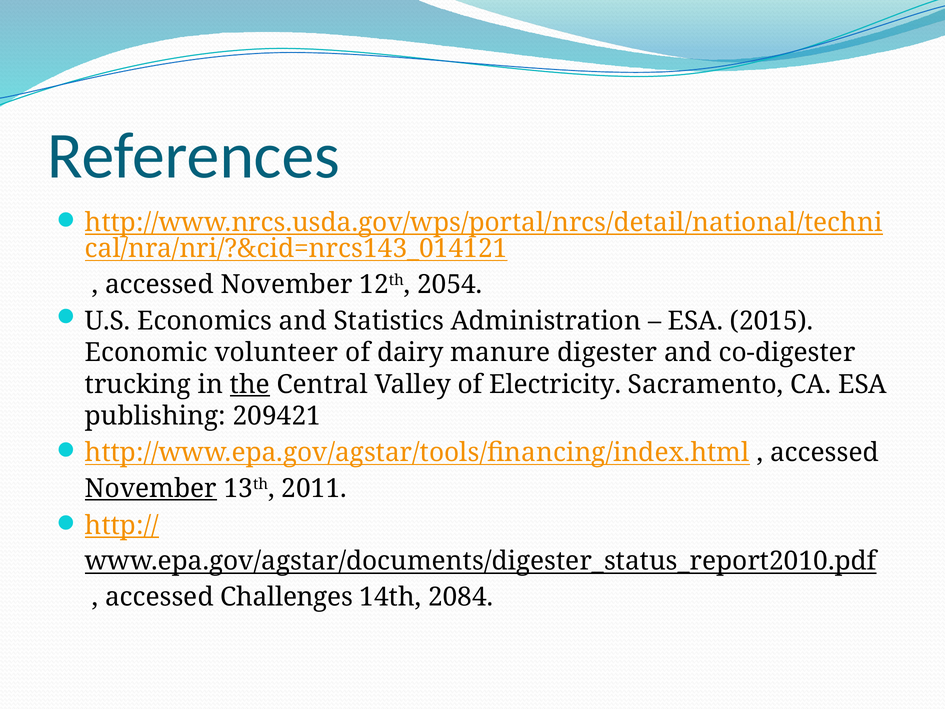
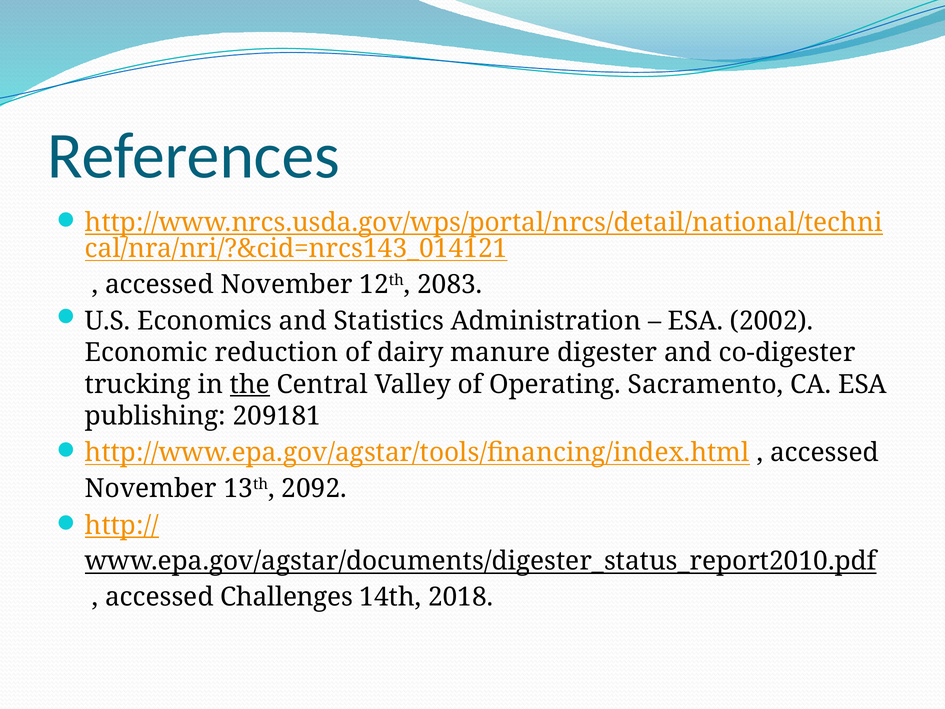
2054: 2054 -> 2083
2015: 2015 -> 2002
volunteer: volunteer -> reduction
Electricity: Electricity -> Operating
209421: 209421 -> 209181
November at (151, 488) underline: present -> none
2011: 2011 -> 2092
2084: 2084 -> 2018
